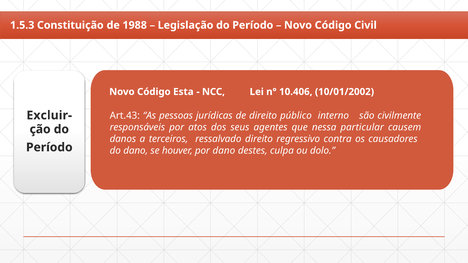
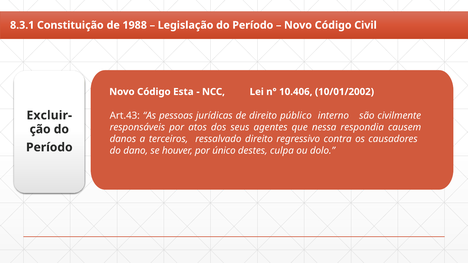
1.5.3: 1.5.3 -> 8.3.1
particular: particular -> respondia
por dano: dano -> único
